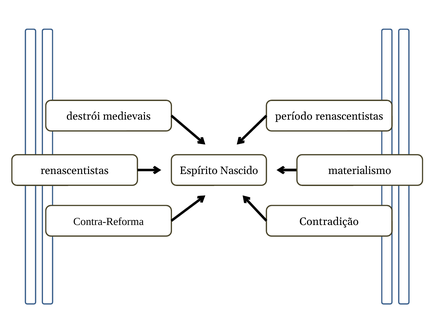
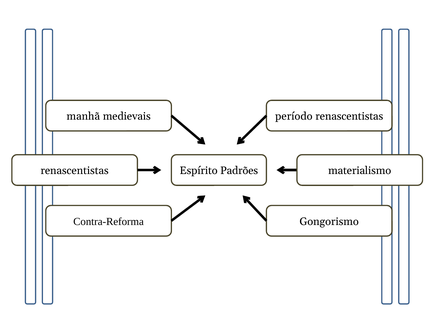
destrói: destrói -> manhã
Nascido: Nascido -> Padrões
Contradição: Contradição -> Gongorismo
